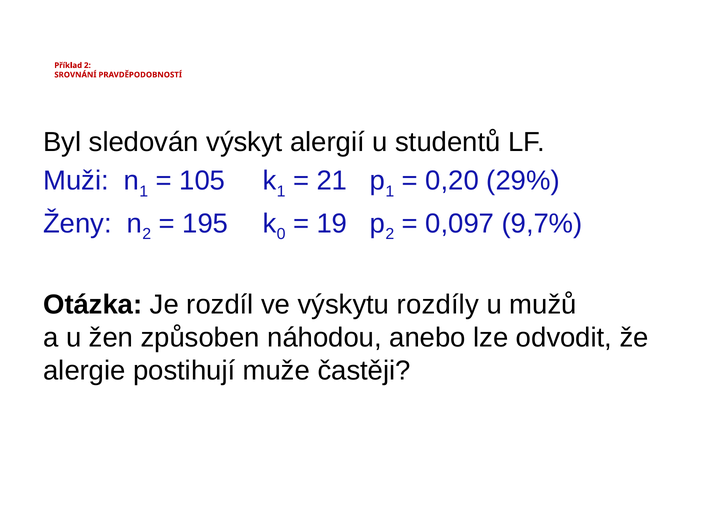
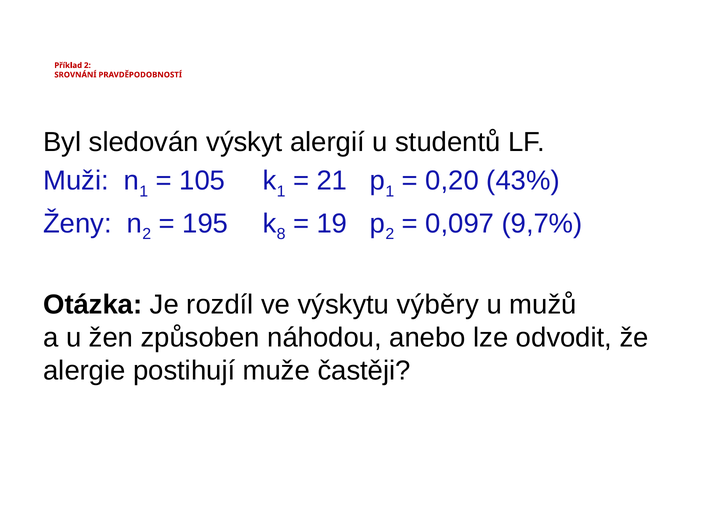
29%: 29% -> 43%
0: 0 -> 8
rozdíly: rozdíly -> výběry
